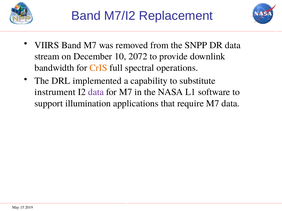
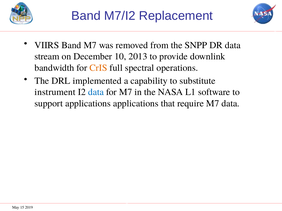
2072: 2072 -> 2013
data at (96, 92) colour: purple -> blue
support illumination: illumination -> applications
